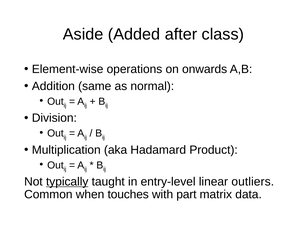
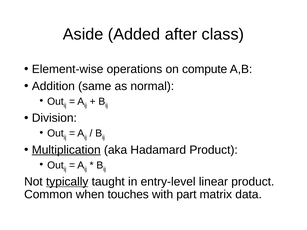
onwards: onwards -> compute
Multiplication underline: none -> present
linear outliers: outliers -> product
